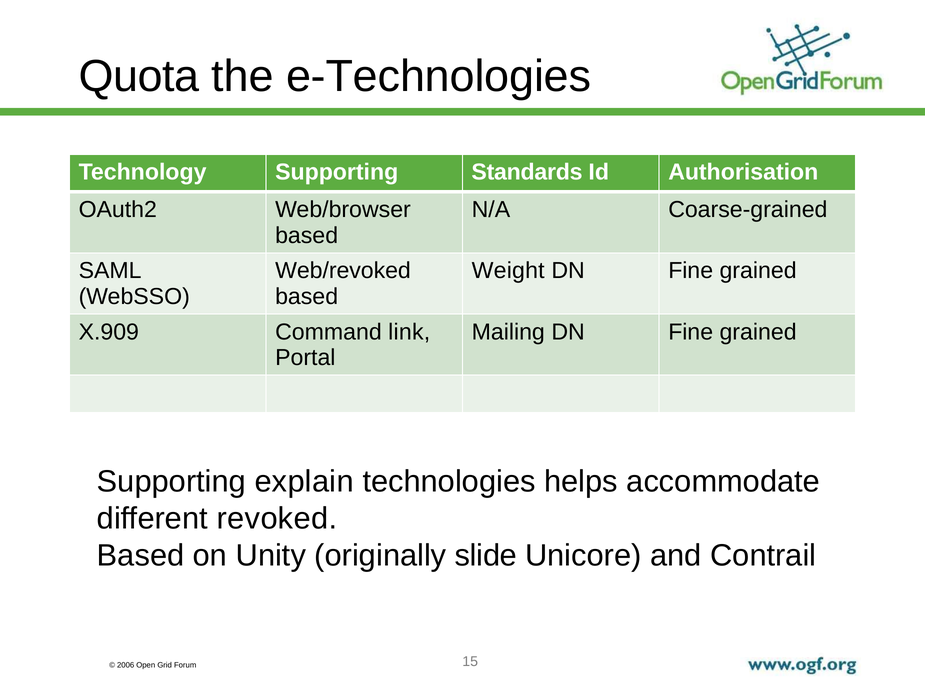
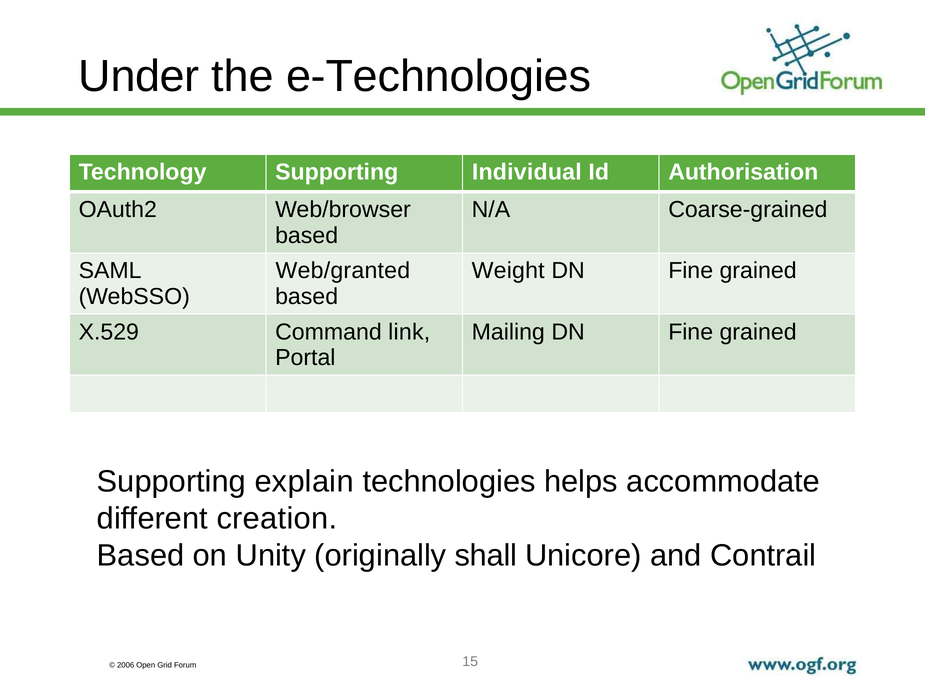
Quota: Quota -> Under
Standards: Standards -> Individual
Web/revoked: Web/revoked -> Web/granted
X.909: X.909 -> X.529
revoked: revoked -> creation
slide: slide -> shall
